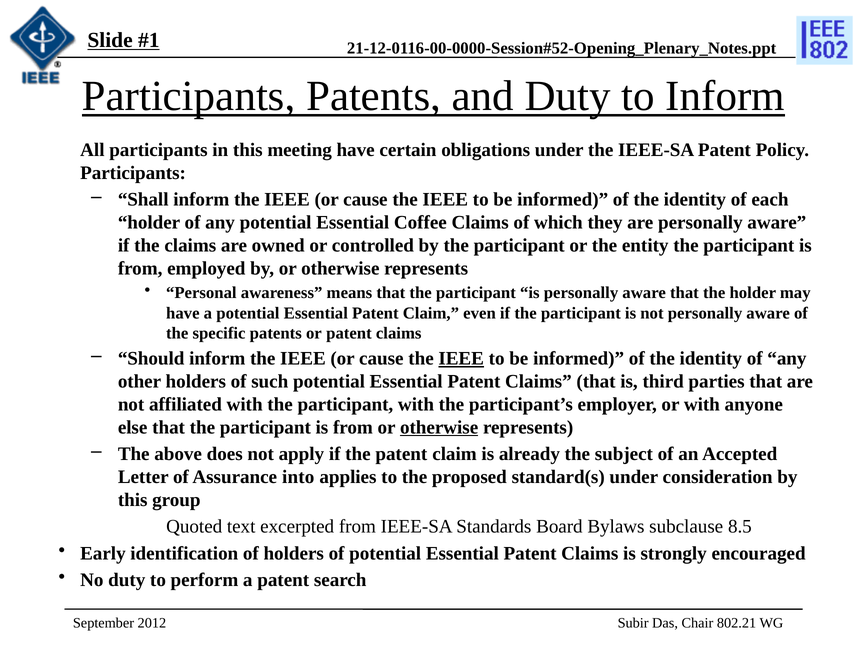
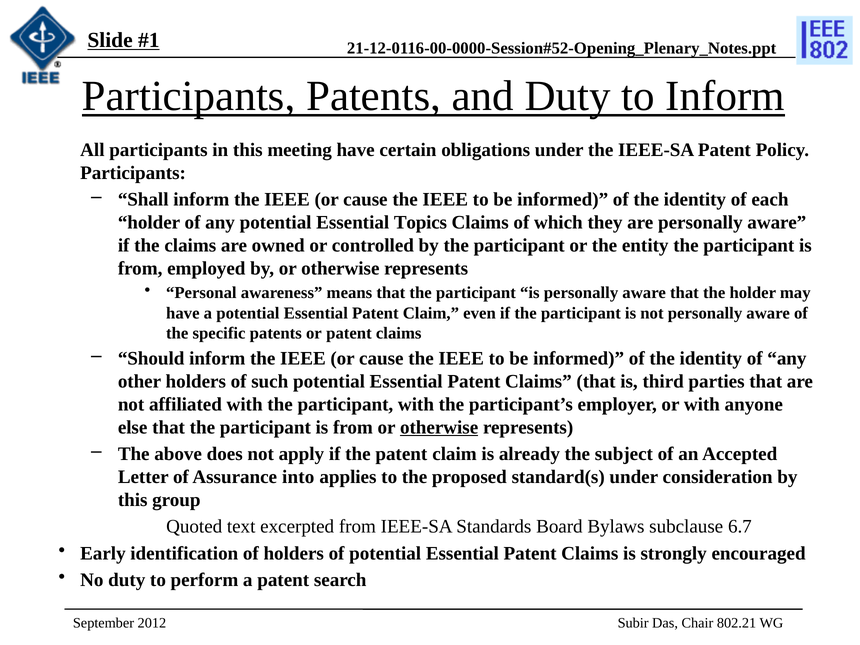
Coffee: Coffee -> Topics
IEEE at (461, 359) underline: present -> none
8.5: 8.5 -> 6.7
